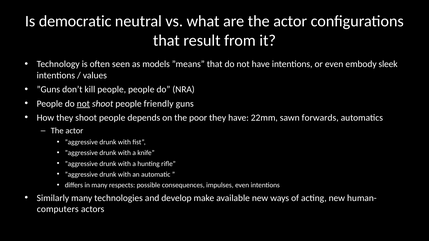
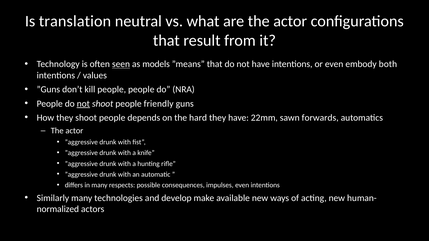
democratic: democratic -> translation
seen underline: none -> present
sleek: sleek -> both
poor: poor -> hard
computers: computers -> normalized
